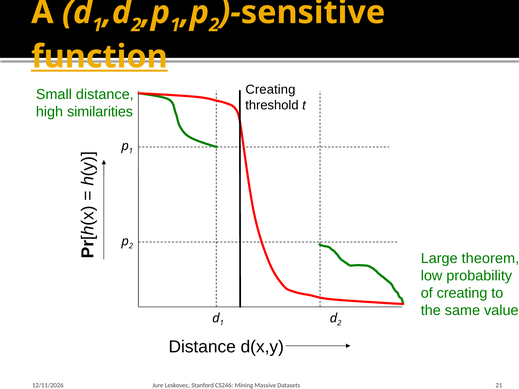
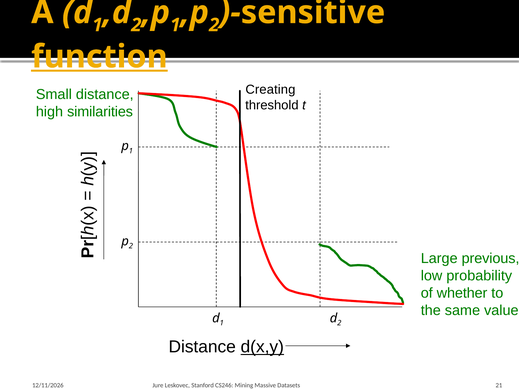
theorem: theorem -> previous
of creating: creating -> whether
d(x,y underline: none -> present
